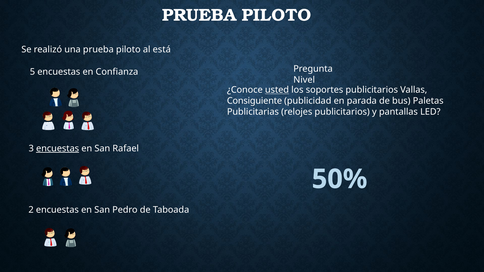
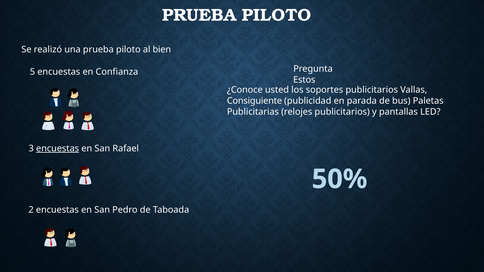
está: está -> bien
Nivel: Nivel -> Estos
usted underline: present -> none
